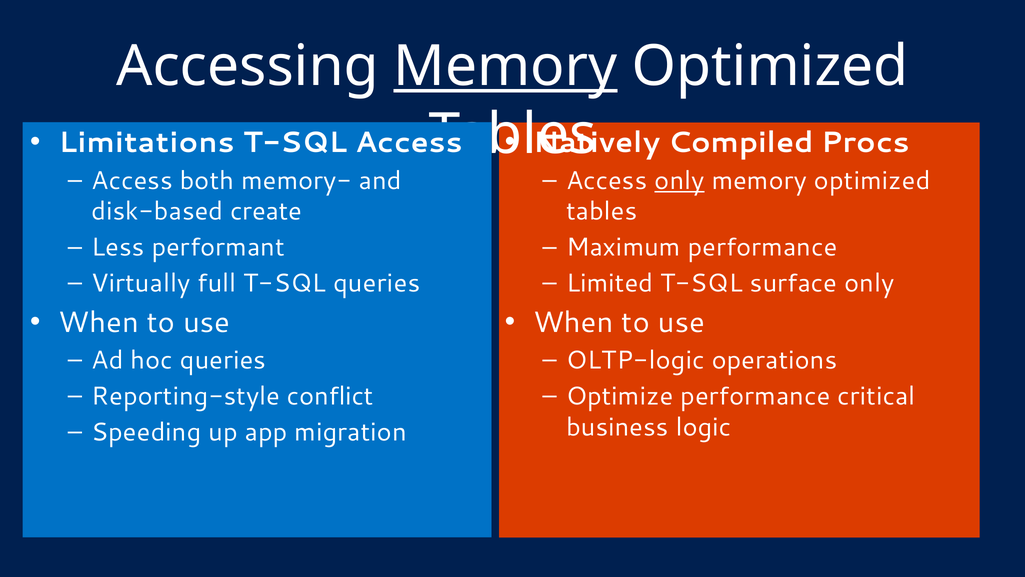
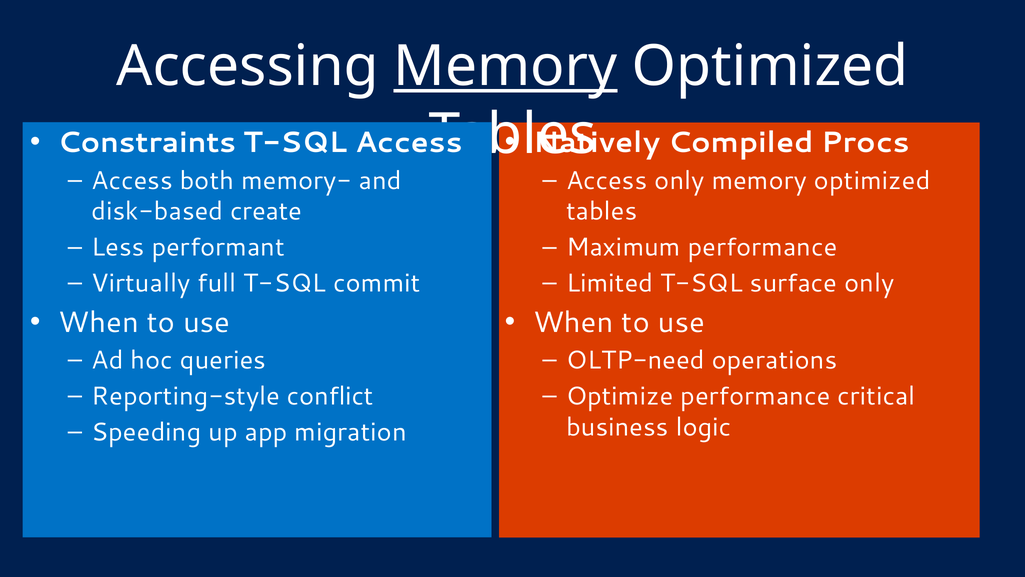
Limitations: Limitations -> Constraints
only at (680, 181) underline: present -> none
T-SQL queries: queries -> commit
OLTP-logic: OLTP-logic -> OLTP-need
